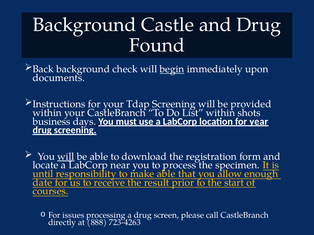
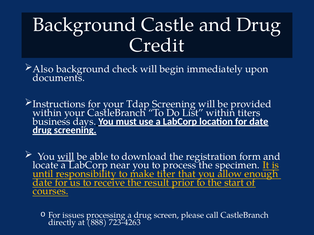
Found: Found -> Credit
Back: Back -> Also
begin underline: present -> none
shots: shots -> titers
for year: year -> date
make able: able -> titer
